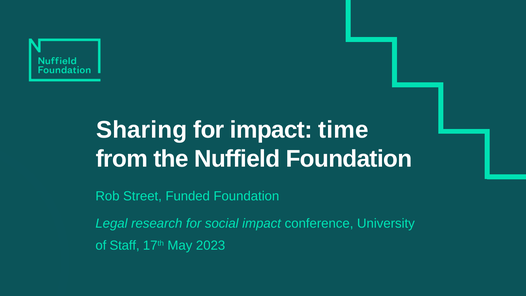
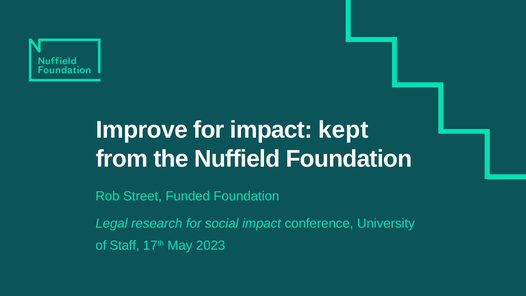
Sharing: Sharing -> Improve
time: time -> kept
